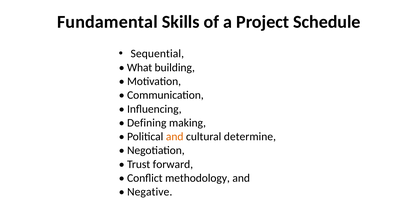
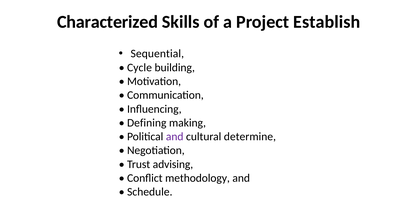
Fundamental: Fundamental -> Characterized
Schedule: Schedule -> Establish
What: What -> Cycle
and at (175, 136) colour: orange -> purple
forward: forward -> advising
Negative: Negative -> Schedule
